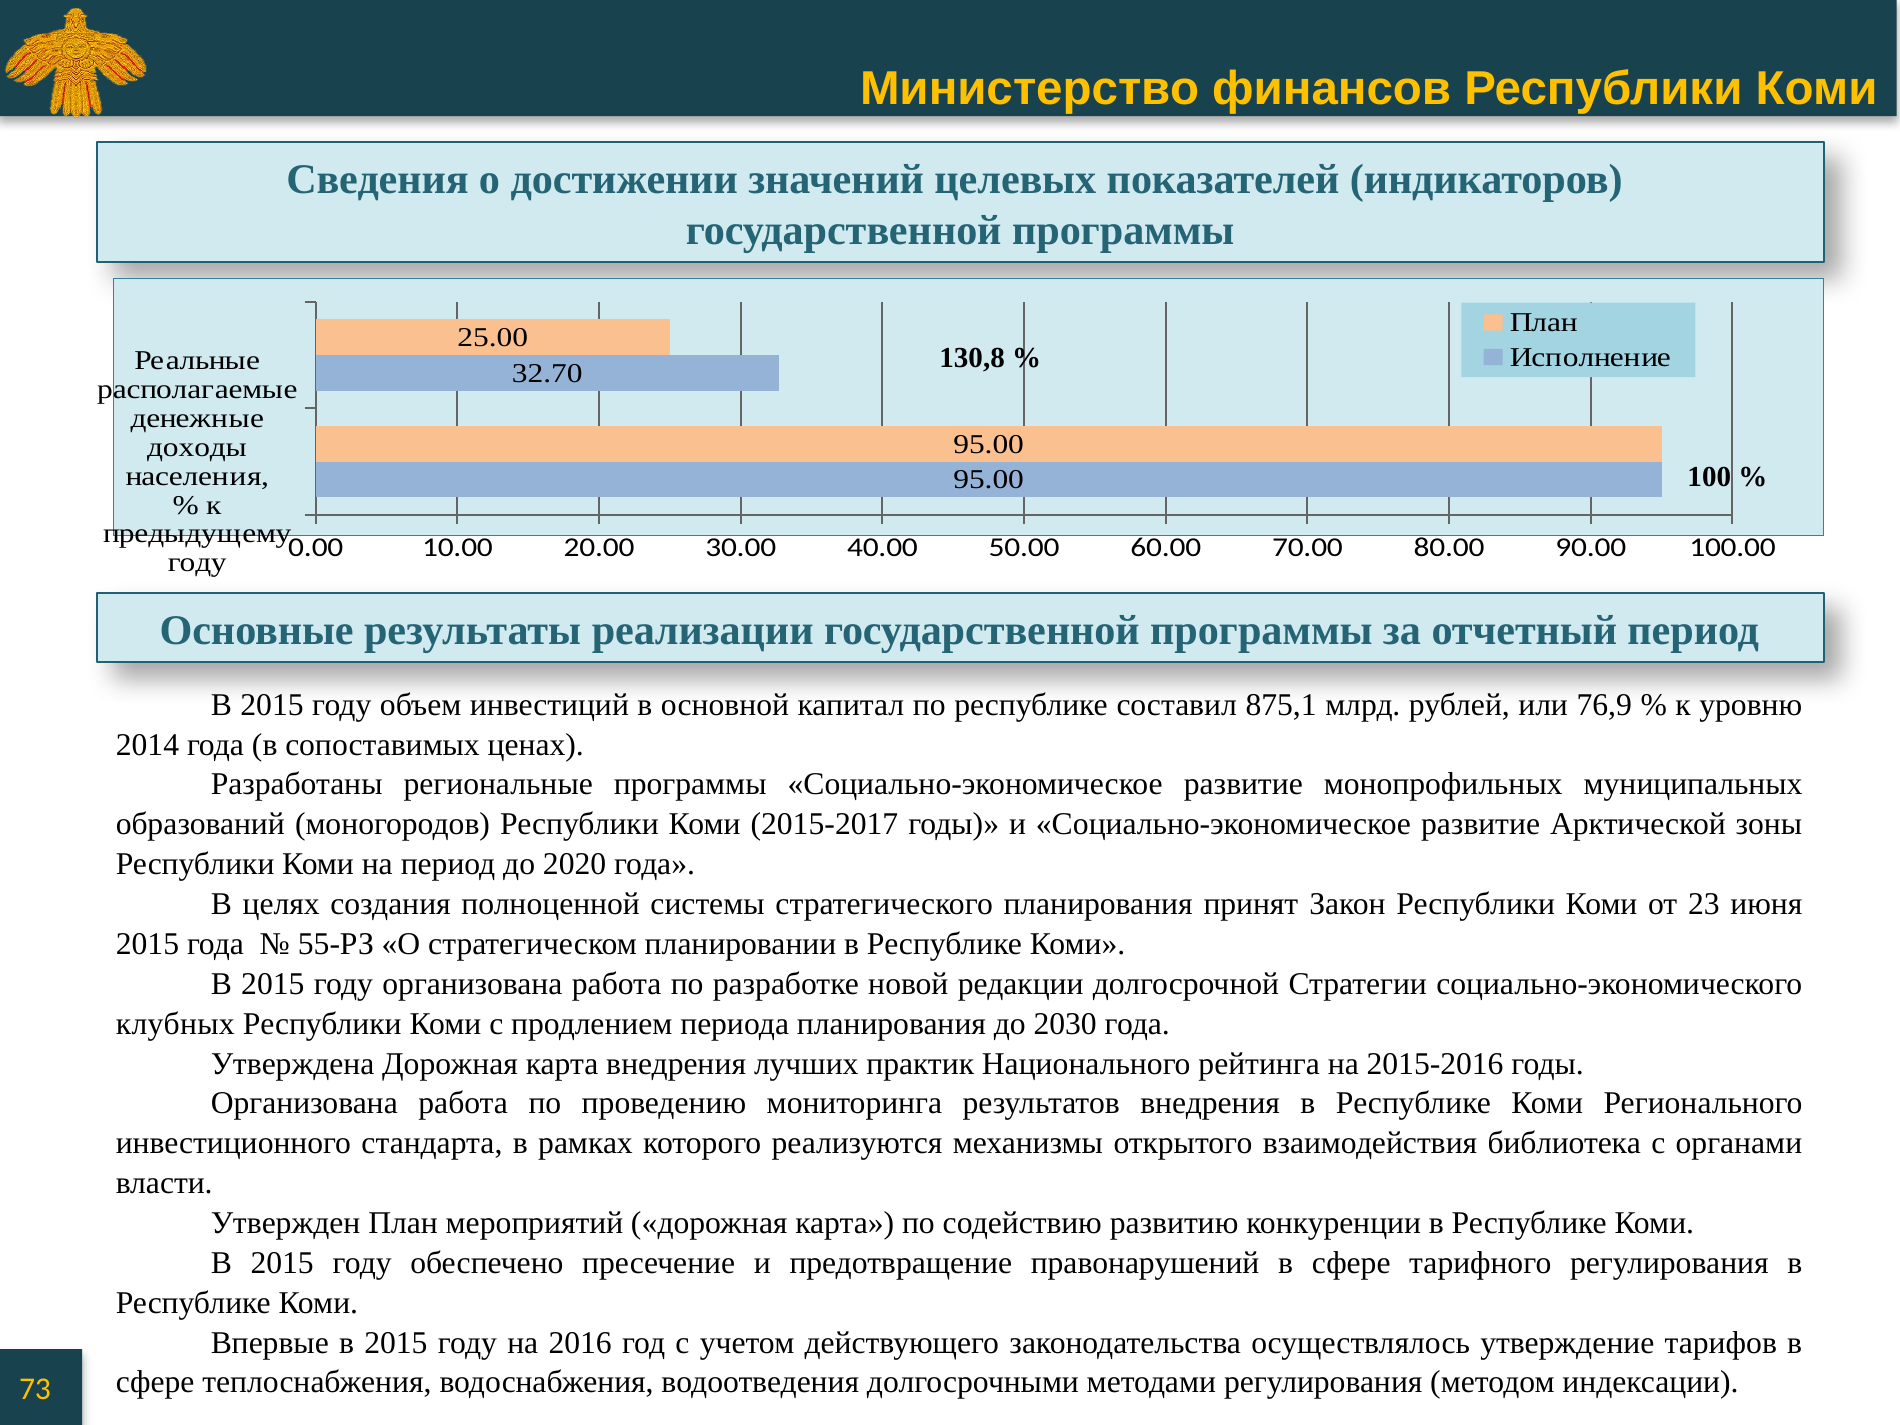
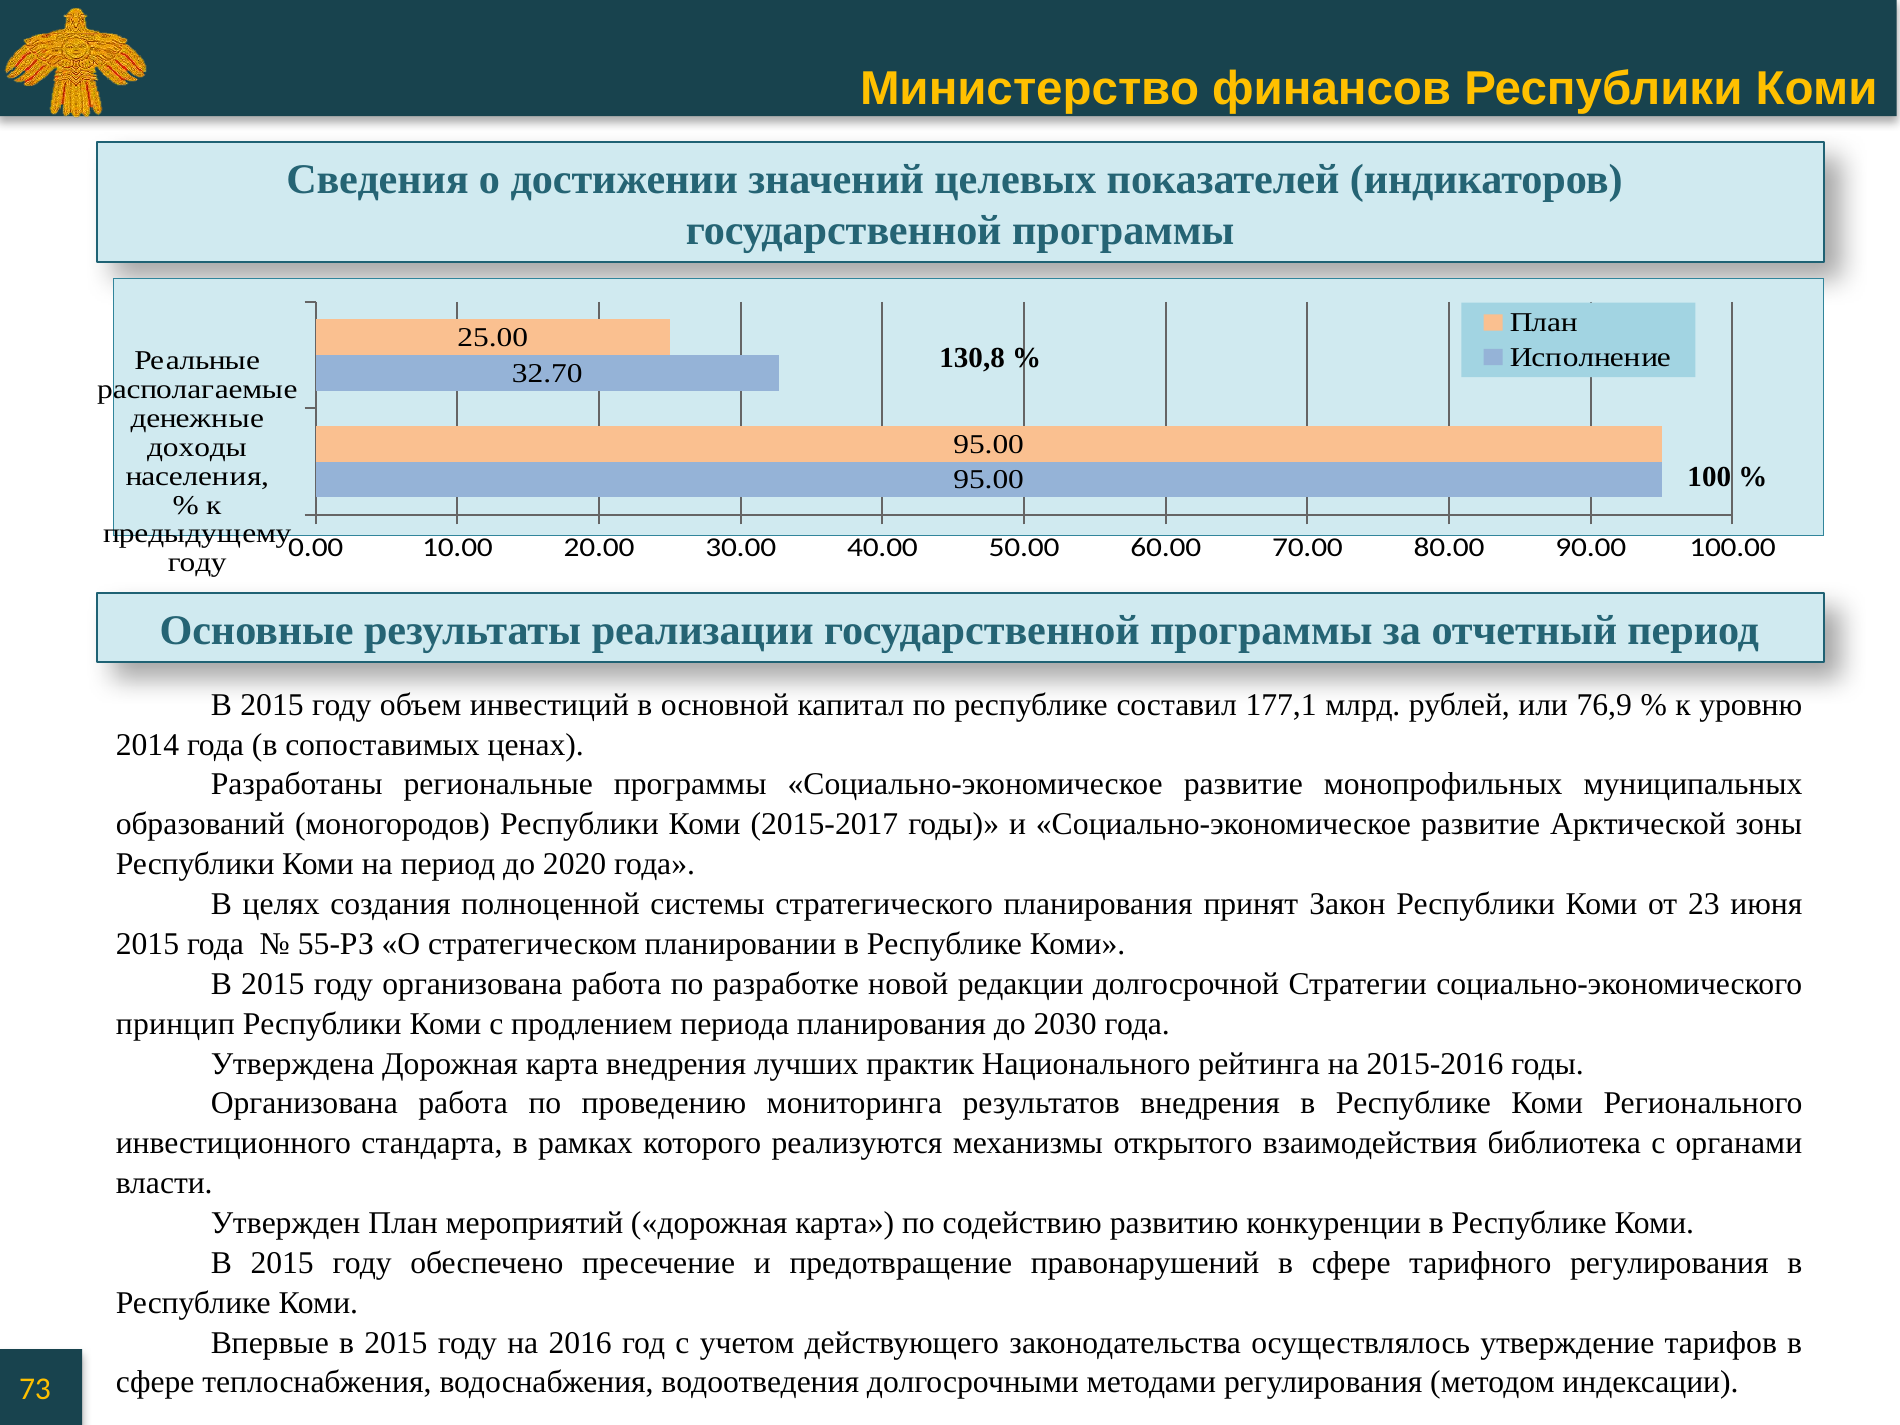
875,1: 875,1 -> 177,1
клубных: клубных -> принцип
